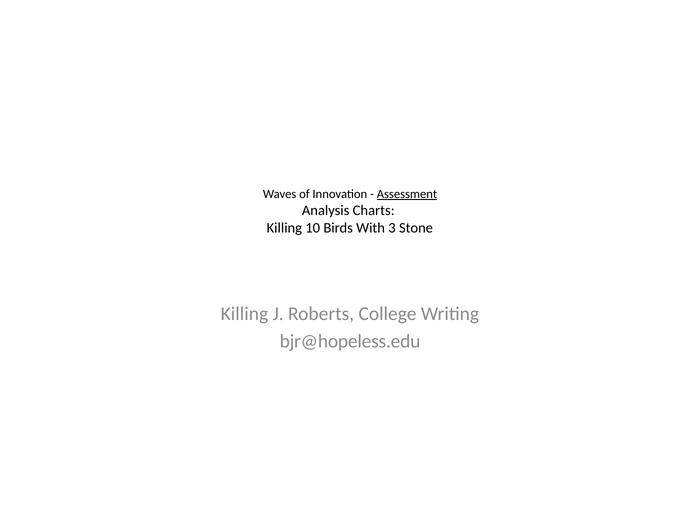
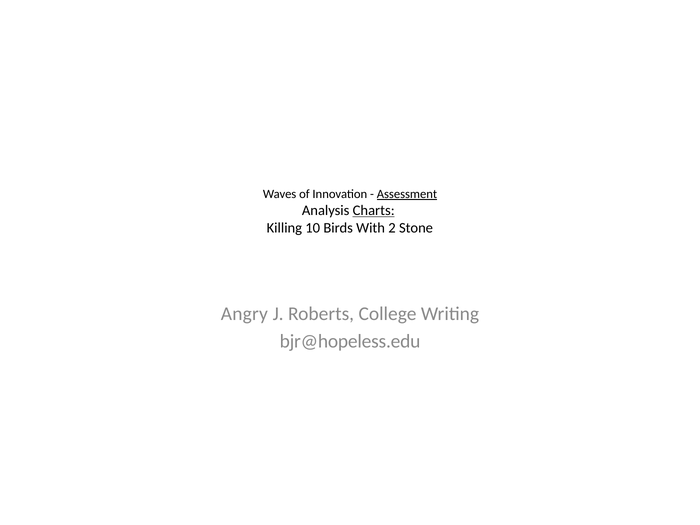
Charts underline: none -> present
3: 3 -> 2
Killing at (244, 314): Killing -> Angry
